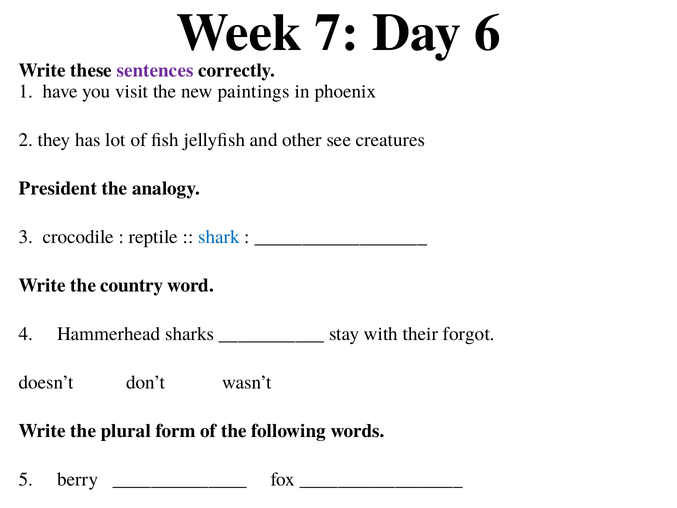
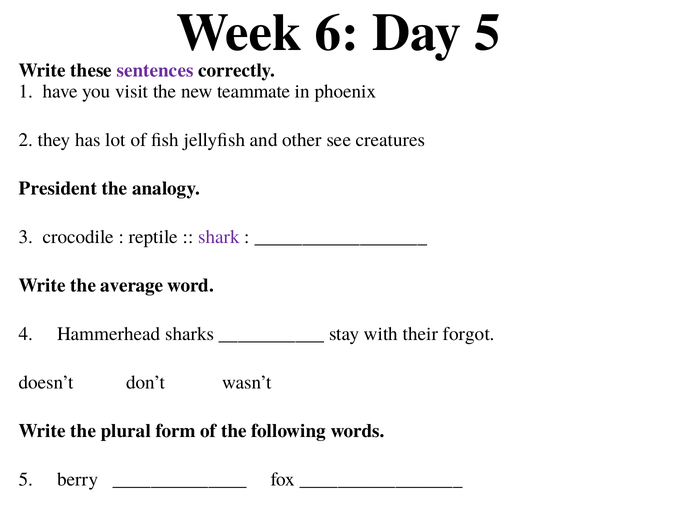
7: 7 -> 6
Day 6: 6 -> 5
paintings: paintings -> teammate
shark colour: blue -> purple
country: country -> average
